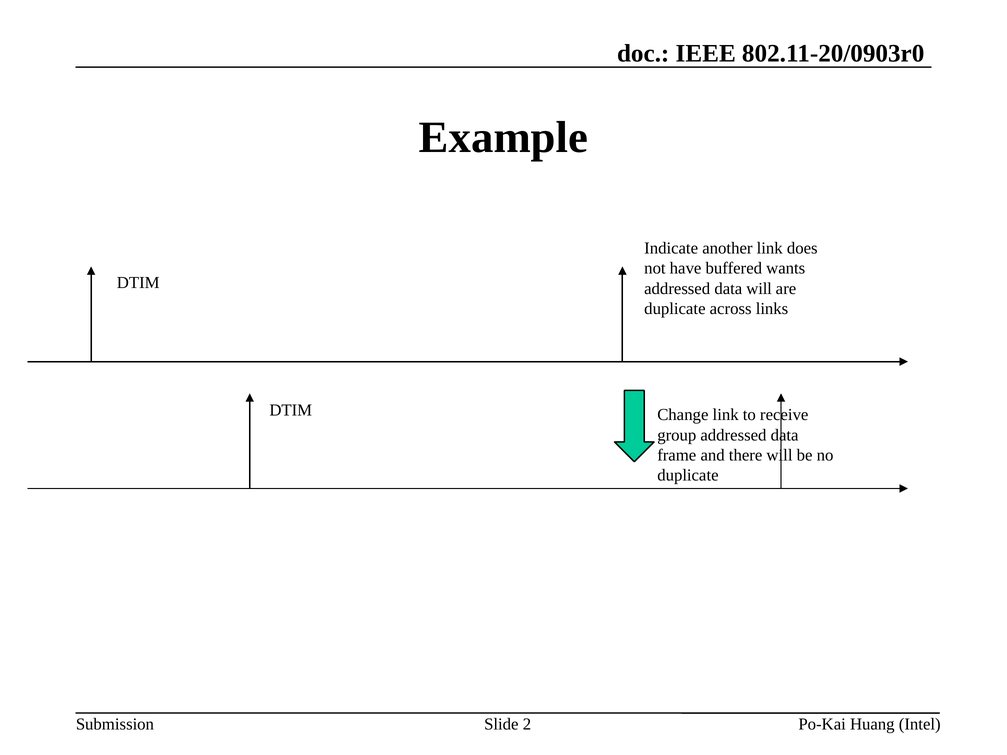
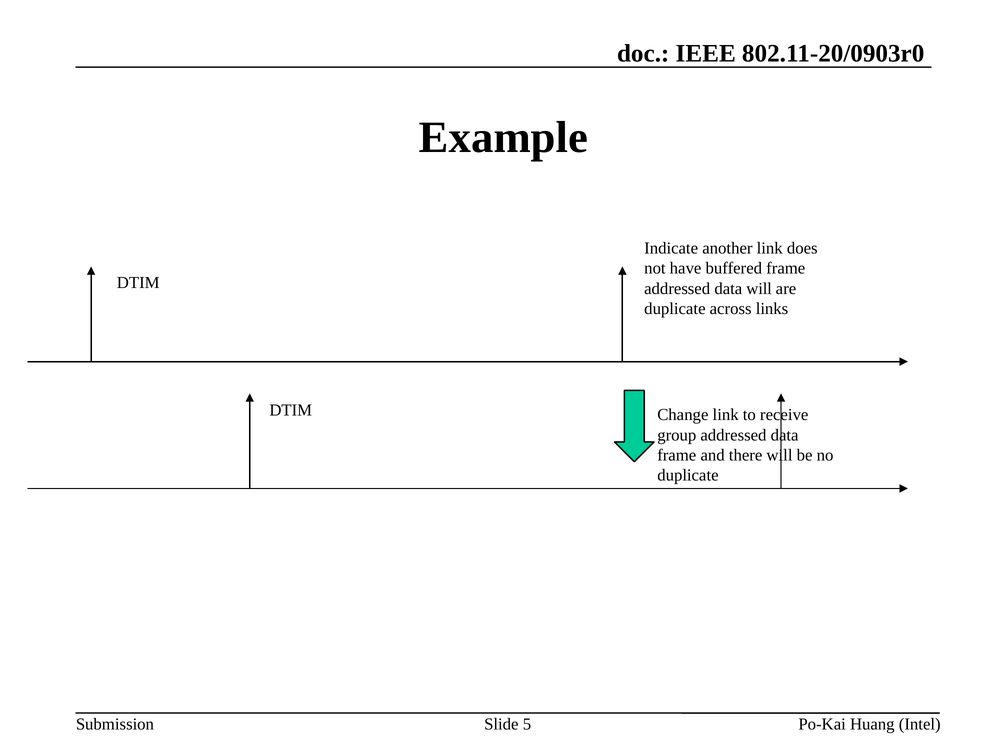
buffered wants: wants -> frame
2: 2 -> 5
